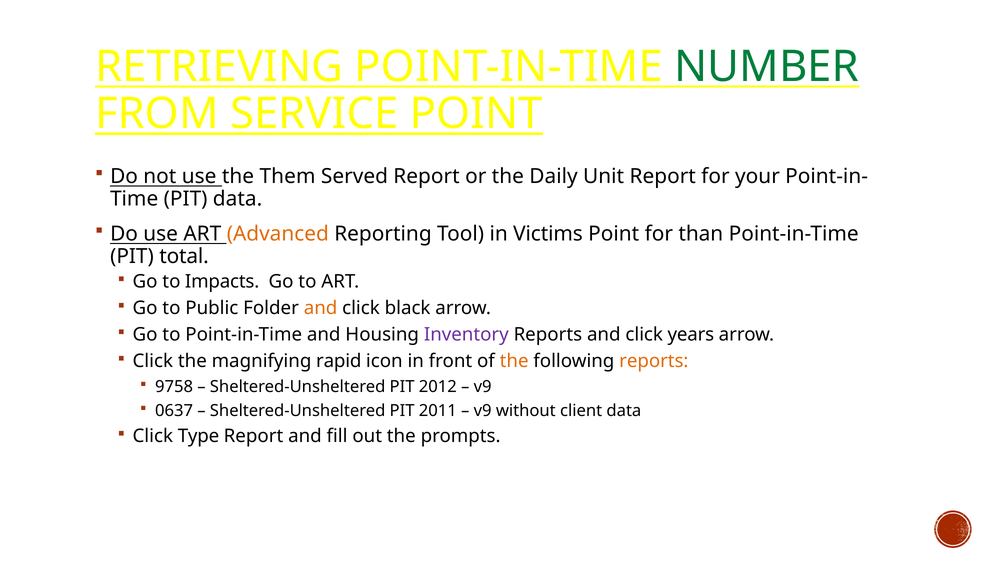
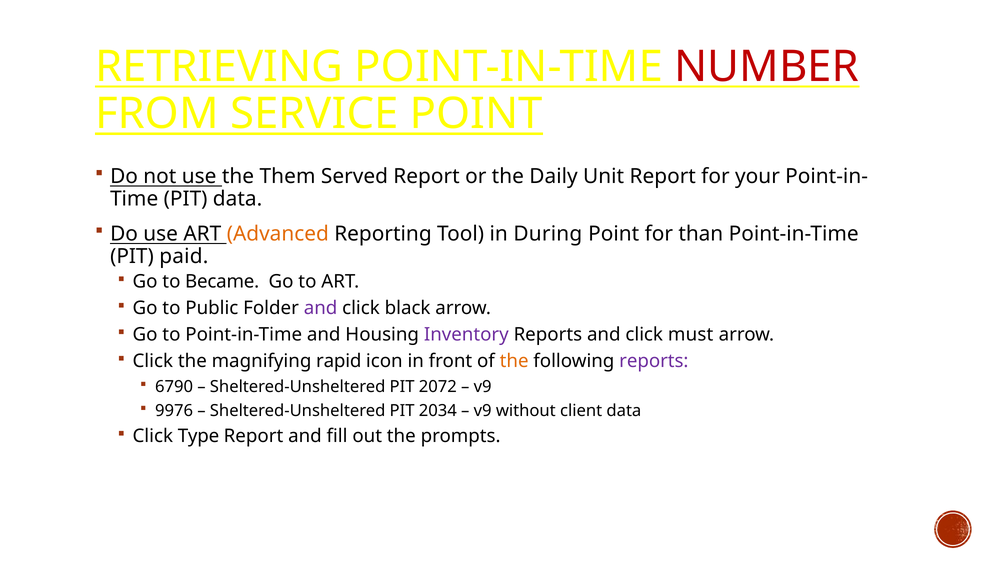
NUMBER colour: green -> red
Victims: Victims -> During
total: total -> paid
Impacts: Impacts -> Became
and at (321, 308) colour: orange -> purple
years: years -> must
reports at (654, 361) colour: orange -> purple
9758: 9758 -> 6790
2012: 2012 -> 2072
0637: 0637 -> 9976
2011: 2011 -> 2034
